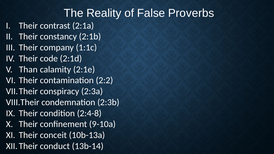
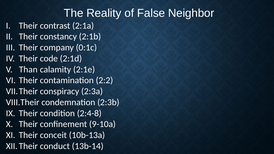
Proverbs: Proverbs -> Neighbor
1:1c: 1:1c -> 0:1c
